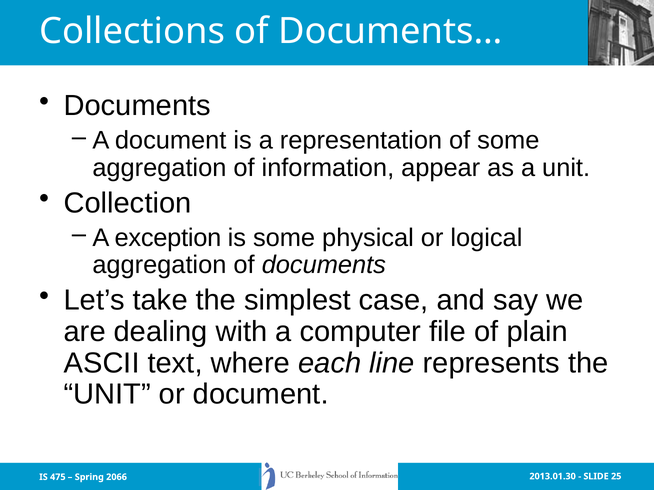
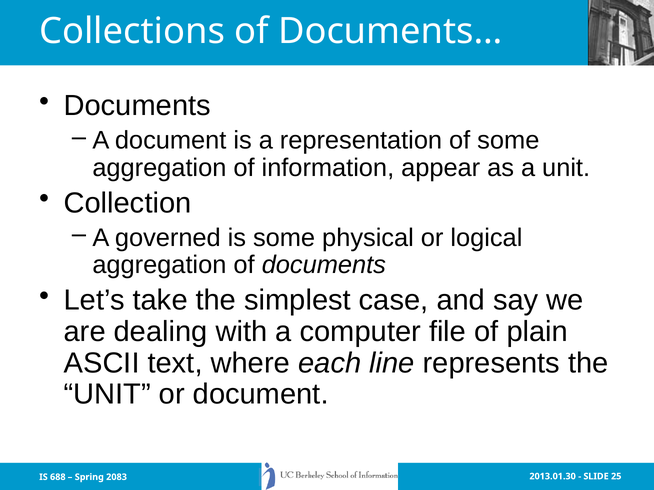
exception: exception -> governed
475: 475 -> 688
2066: 2066 -> 2083
